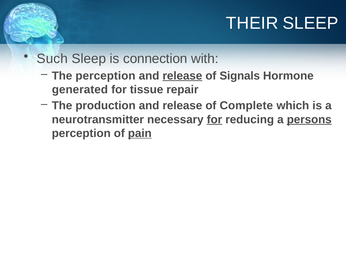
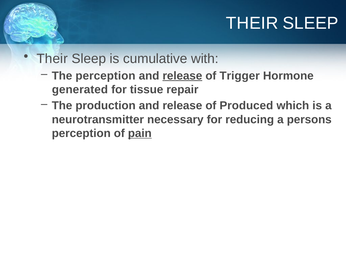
Such at (52, 59): Such -> Their
connection: connection -> cumulative
Signals: Signals -> Trigger
Complete: Complete -> Produced
for at (214, 120) underline: present -> none
persons underline: present -> none
